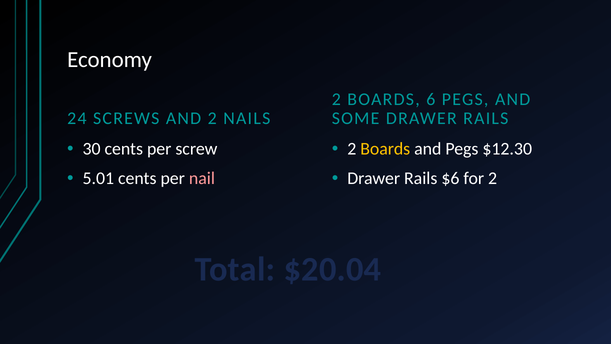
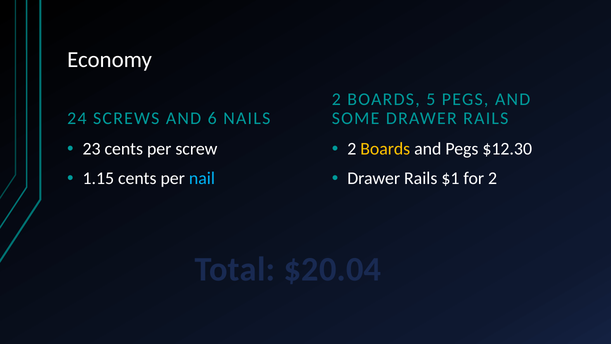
6: 6 -> 5
AND 2: 2 -> 6
30: 30 -> 23
5.01: 5.01 -> 1.15
nail colour: pink -> light blue
$6: $6 -> $1
